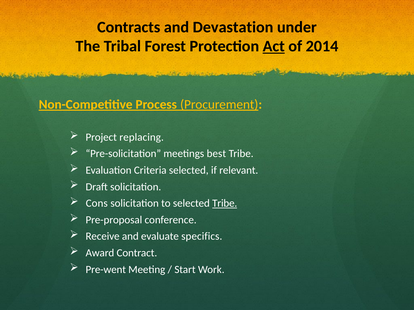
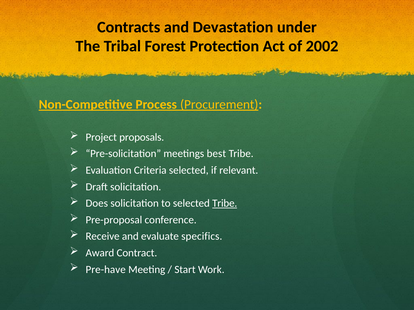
Act underline: present -> none
2014: 2014 -> 2002
replacing: replacing -> proposals
Cons: Cons -> Does
Pre-went: Pre-went -> Pre-have
